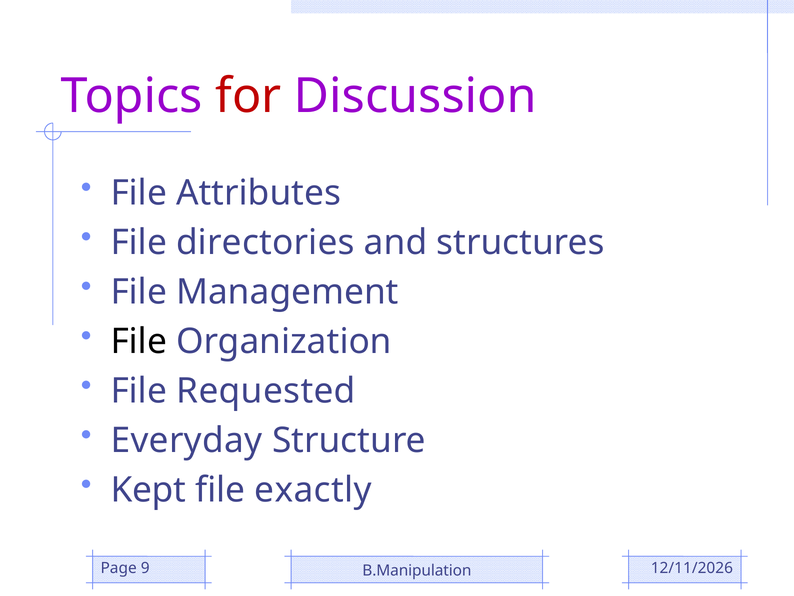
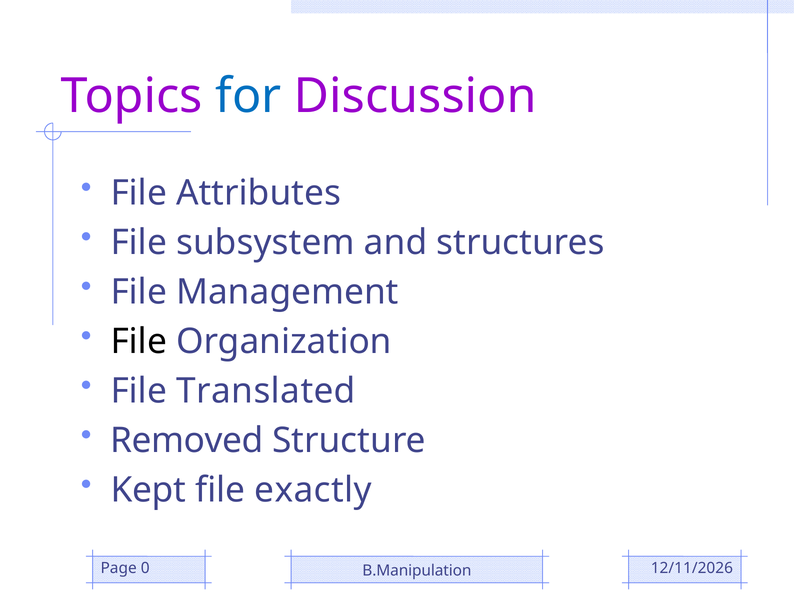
for colour: red -> blue
directories: directories -> subsystem
Requested: Requested -> Translated
Everyday: Everyday -> Removed
9: 9 -> 0
